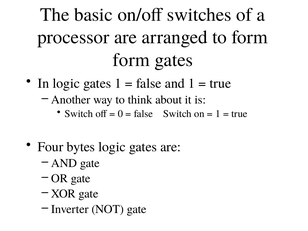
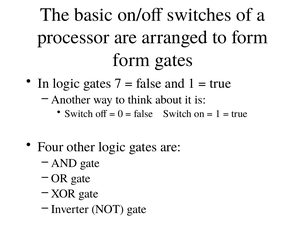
gates 1: 1 -> 7
bytes: bytes -> other
